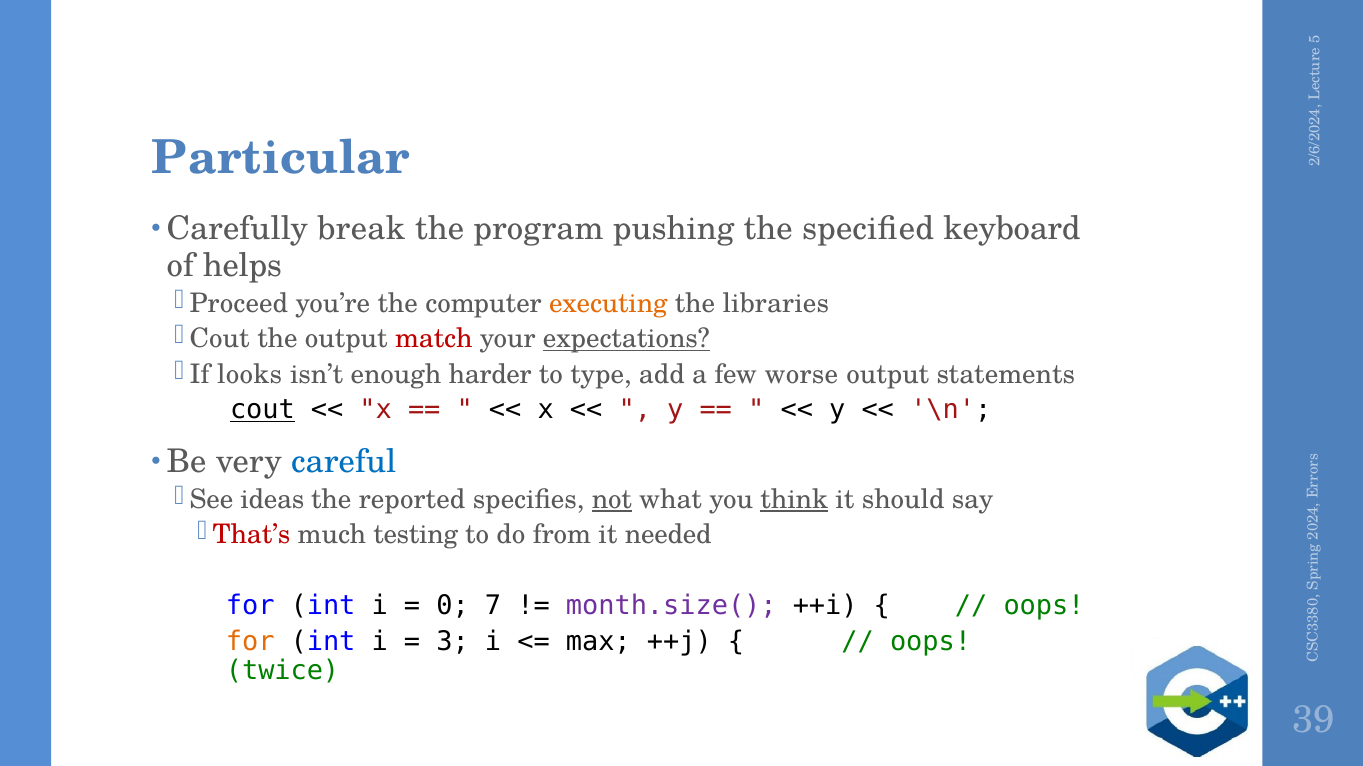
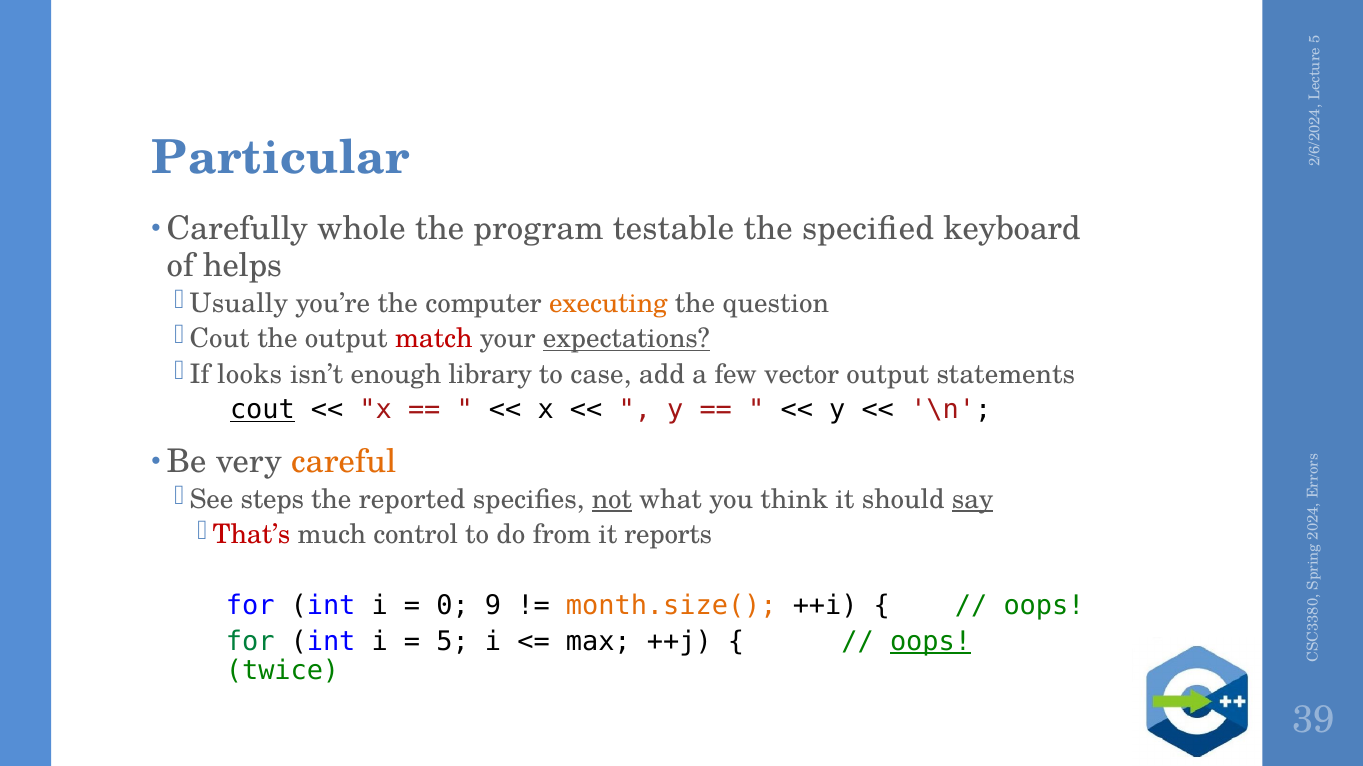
break: break -> whole
pushing: pushing -> testable
Proceed: Proceed -> Usually
libraries: libraries -> question
harder: harder -> library
type: type -> case
worse: worse -> vector
careful colour: blue -> orange
ideas: ideas -> steps
think underline: present -> none
say underline: none -> present
testing: testing -> control
needed: needed -> reports
7: 7 -> 9
month.size( colour: purple -> orange
for at (250, 642) colour: orange -> green
3 at (453, 642): 3 -> 5
oops at (931, 642) underline: none -> present
